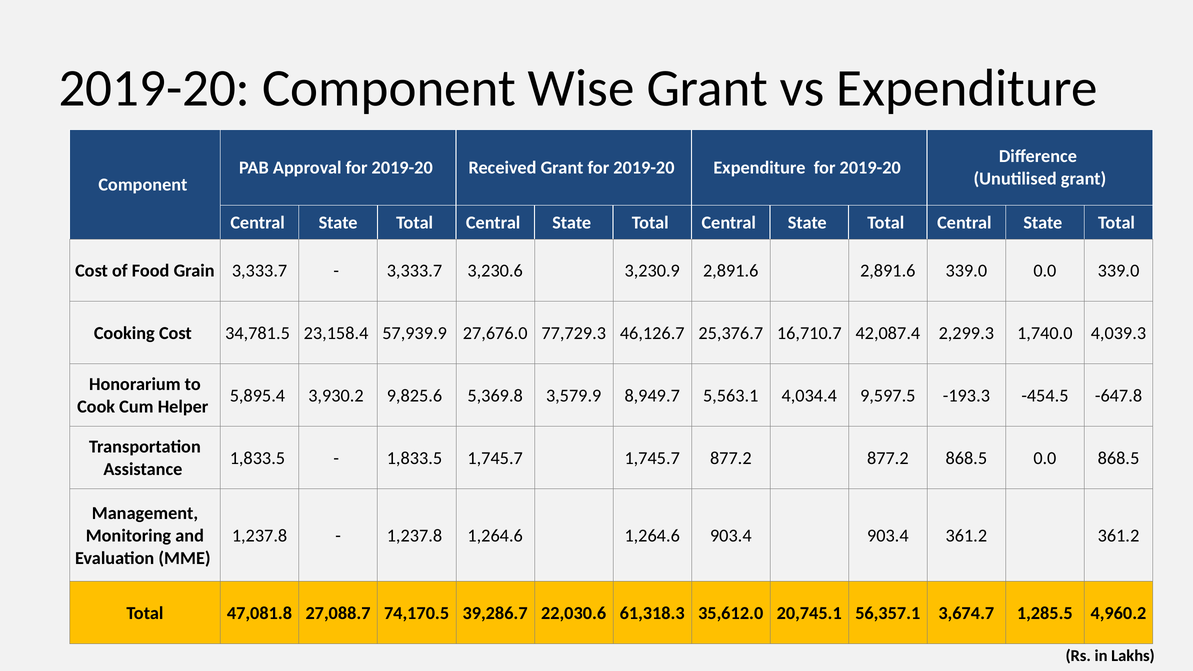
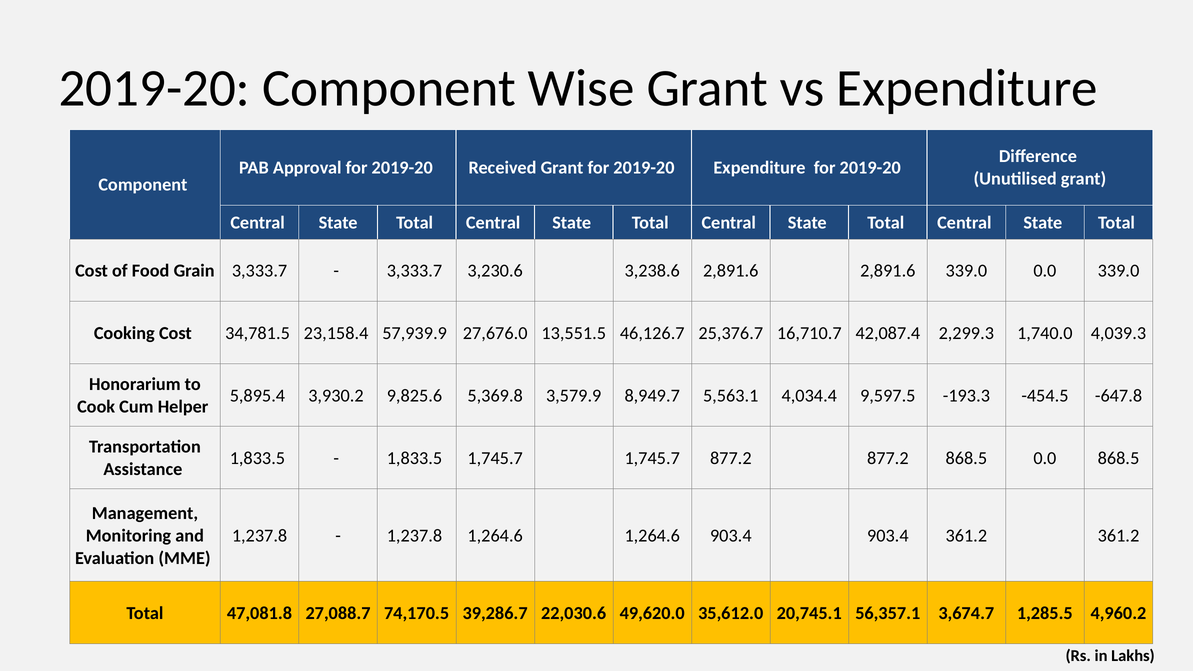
3,230.9: 3,230.9 -> 3,238.6
77,729.3: 77,729.3 -> 13,551.5
61,318.3: 61,318.3 -> 49,620.0
